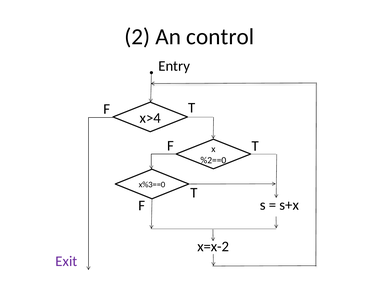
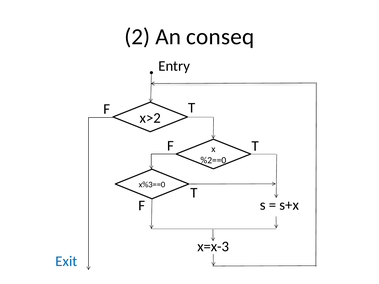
control: control -> conseq
x>4: x>4 -> x>2
x=x-2: x=x-2 -> x=x-3
Exit colour: purple -> blue
